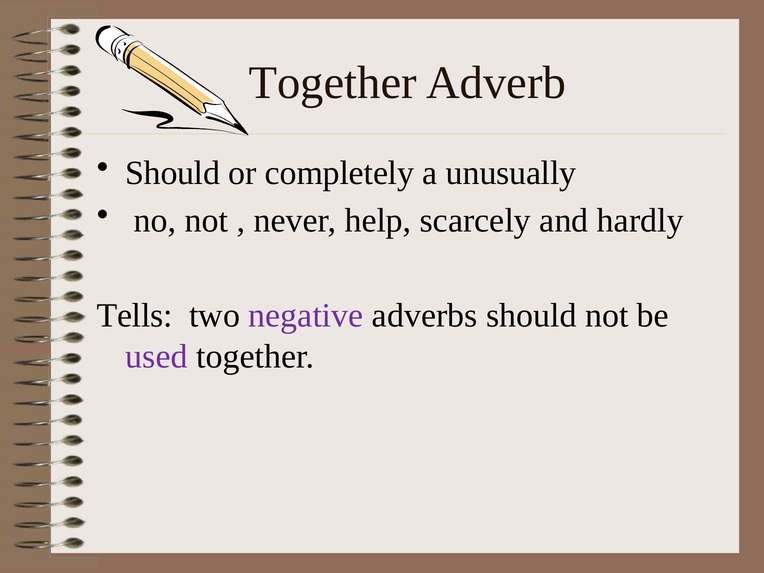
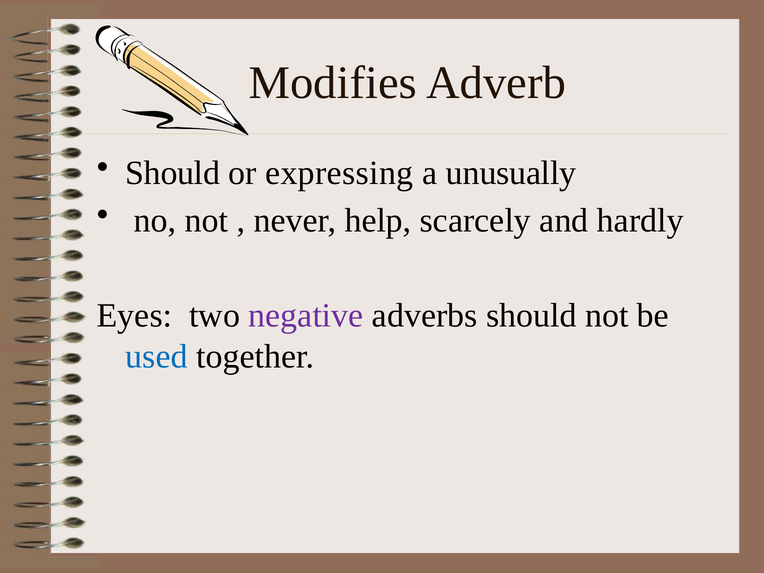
Together at (333, 83): Together -> Modifies
completely: completely -> expressing
Tells: Tells -> Eyes
used colour: purple -> blue
